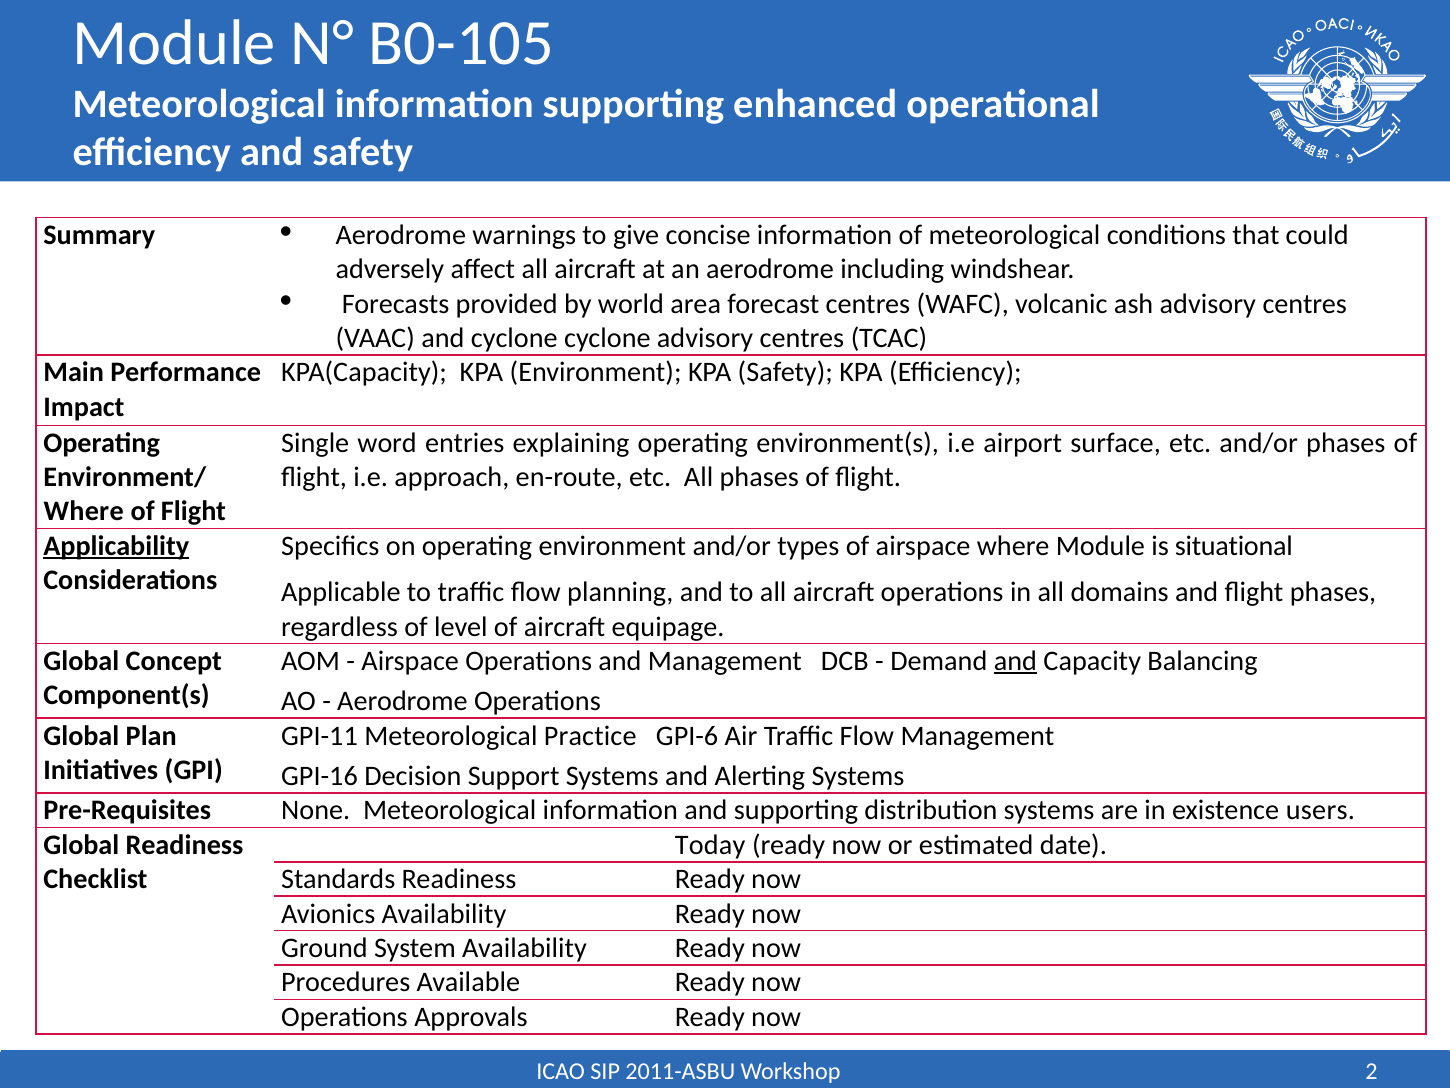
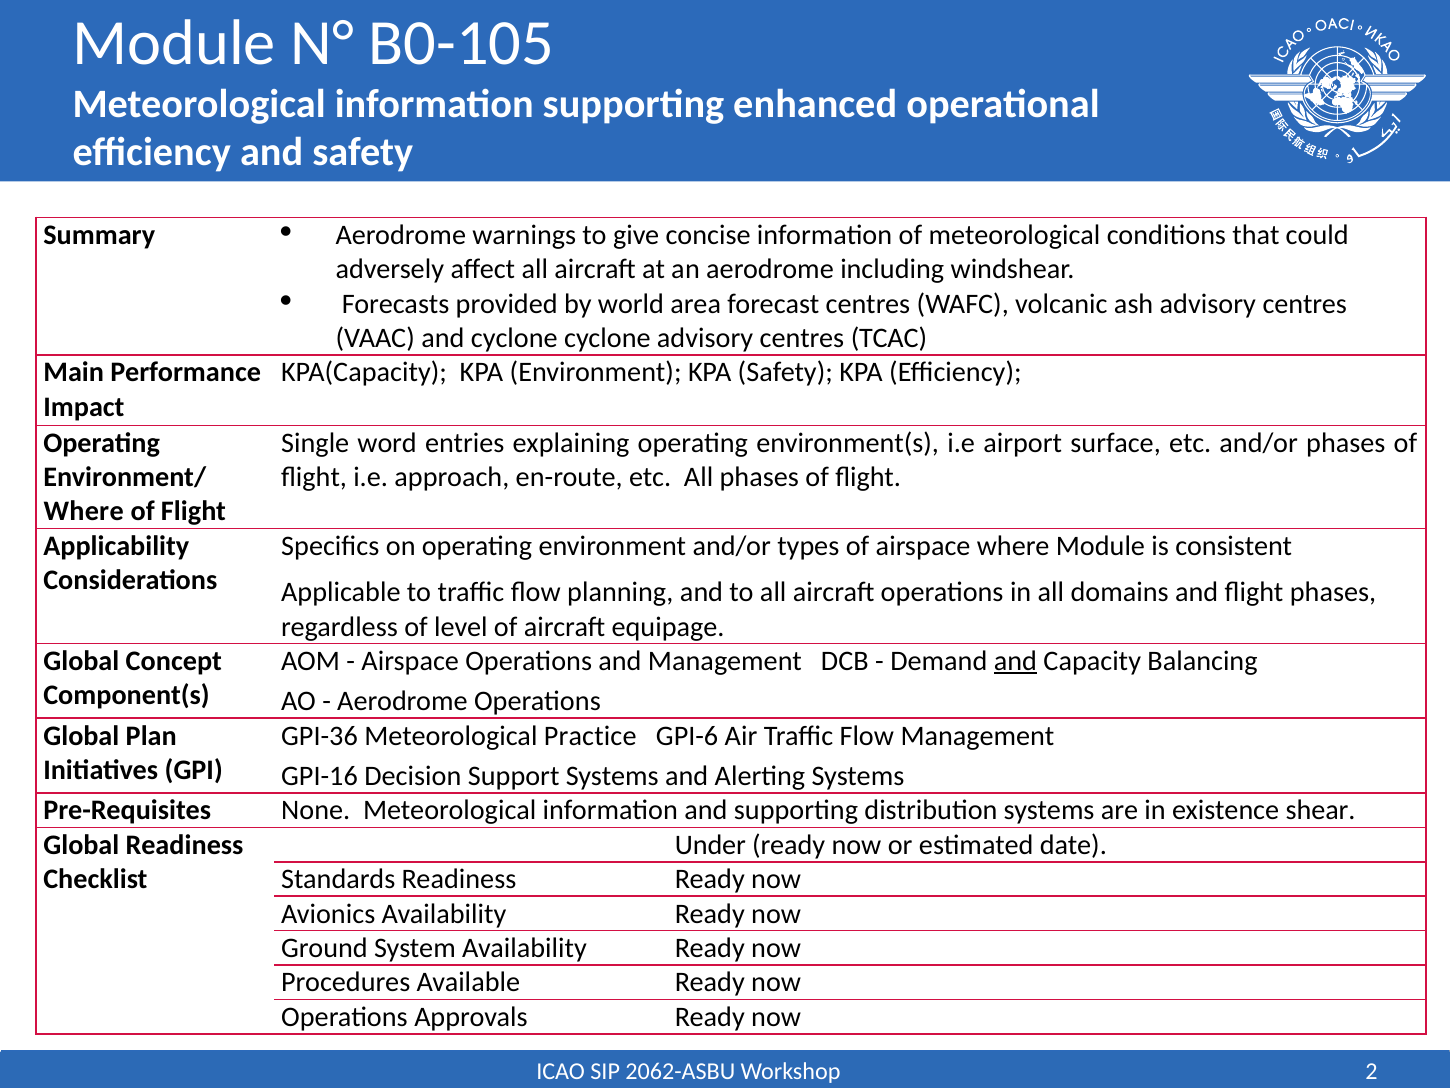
Applicability underline: present -> none
situational: situational -> consistent
GPI-11: GPI-11 -> GPI-36
users: users -> shear
Today: Today -> Under
2011-ASBU: 2011-ASBU -> 2062-ASBU
